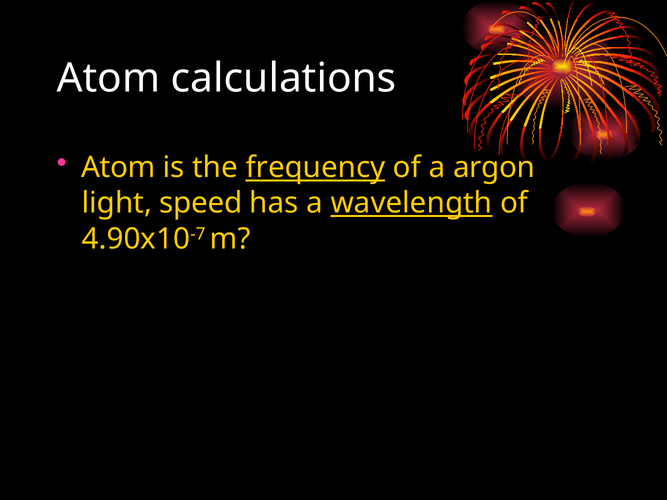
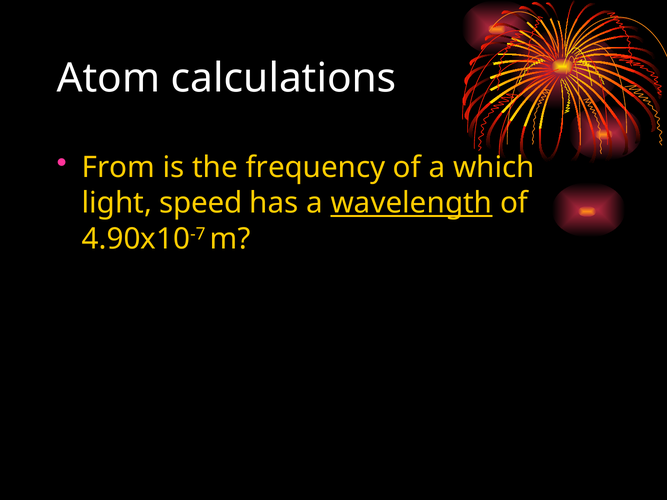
Atom at (118, 168): Atom -> From
frequency underline: present -> none
argon: argon -> which
